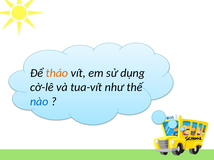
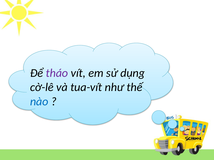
tháo colour: orange -> purple
